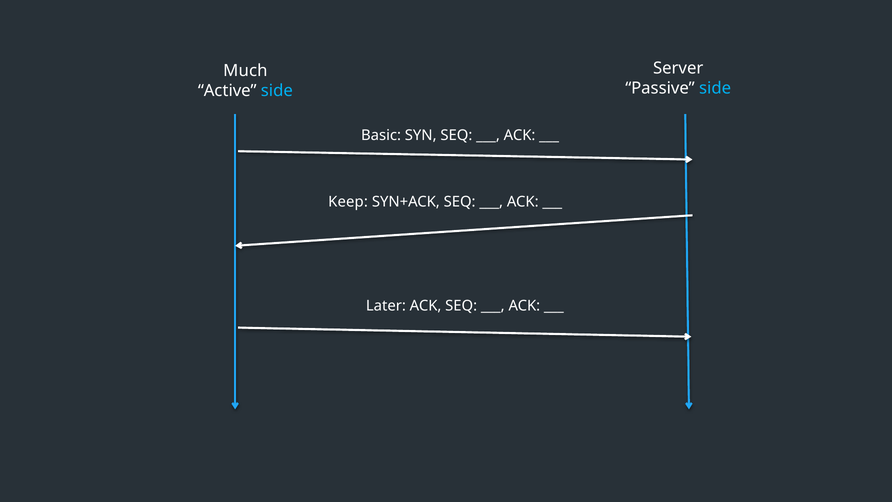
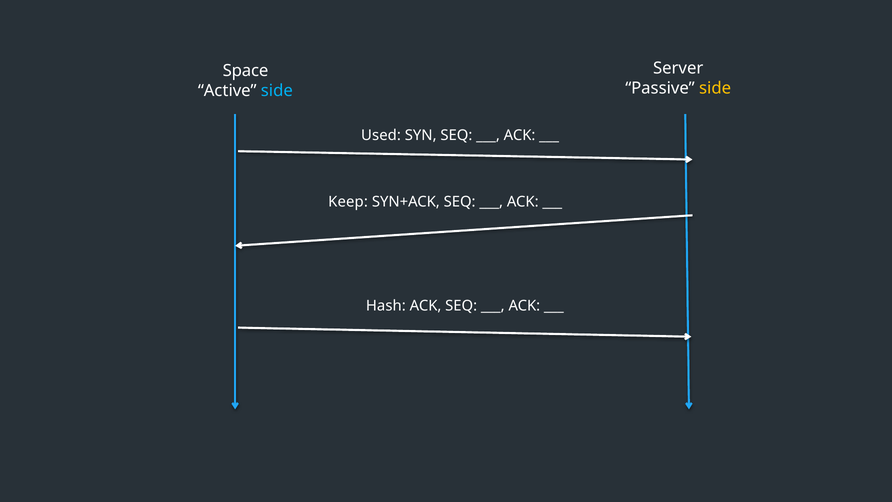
Much: Much -> Space
side at (715, 88) colour: light blue -> yellow
Basic: Basic -> Used
Later: Later -> Hash
